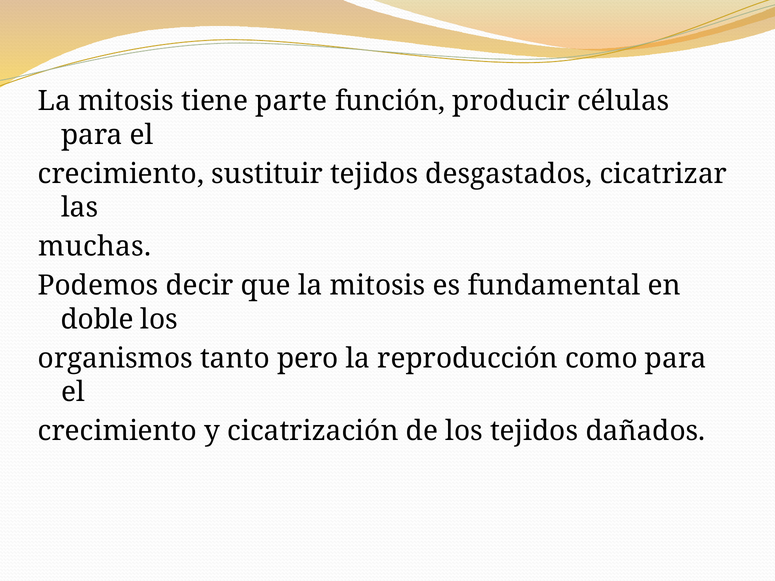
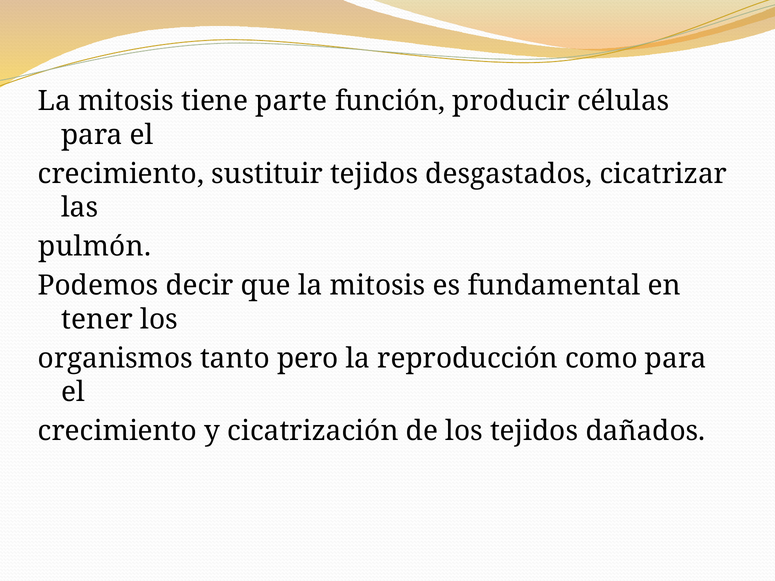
muchas: muchas -> pulmón
doble: doble -> tener
